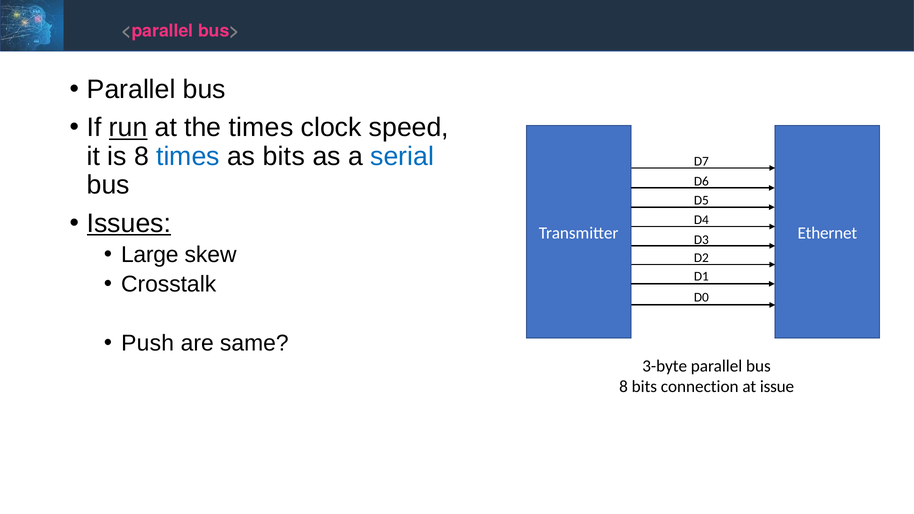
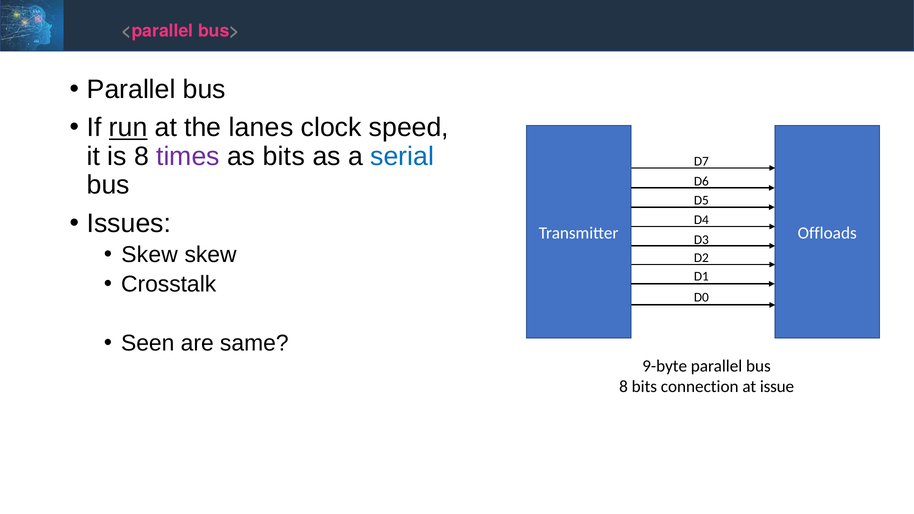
the times: times -> lanes
times at (188, 156) colour: blue -> purple
Issues underline: present -> none
Ethernet: Ethernet -> Offloads
Large at (150, 255): Large -> Skew
Push: Push -> Seen
3-byte: 3-byte -> 9-byte
